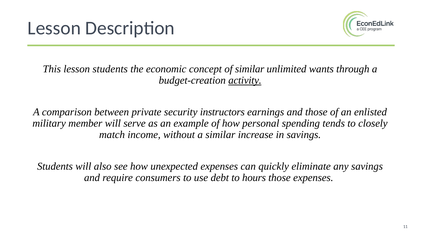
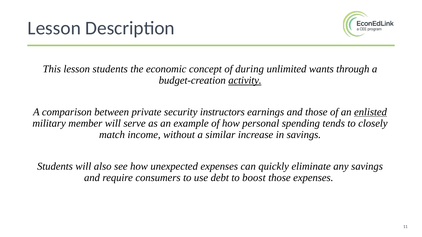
of similar: similar -> during
enlisted underline: none -> present
hours: hours -> boost
